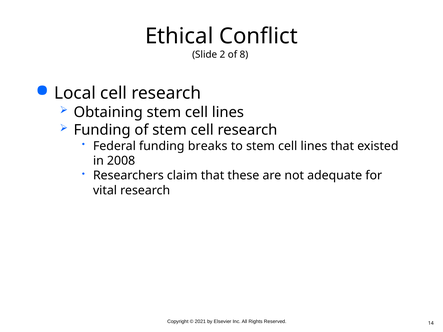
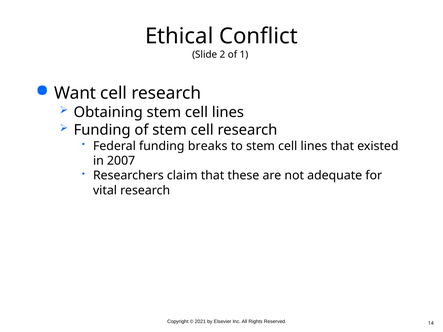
8: 8 -> 1
Local: Local -> Want
2008: 2008 -> 2007
